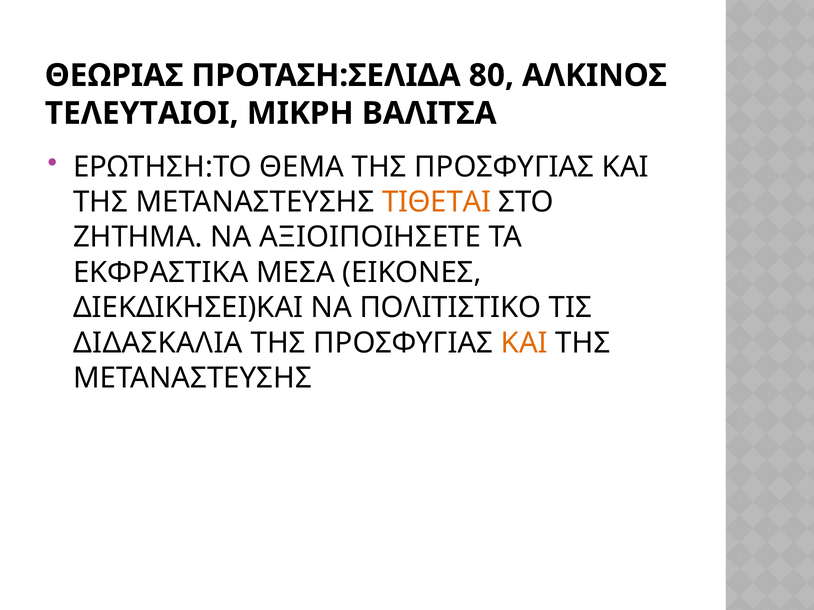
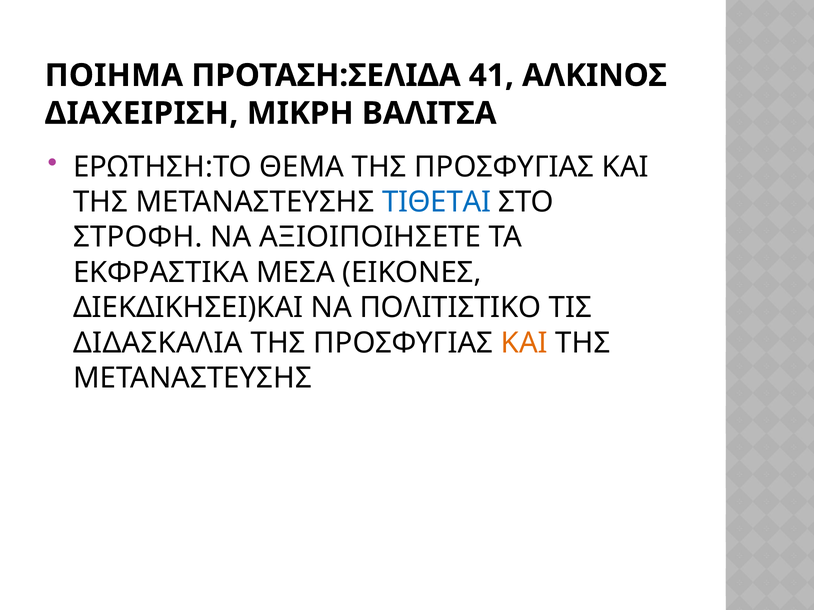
ΘΕΩΡΙΑΣ: ΘΕΩΡΙΑΣ -> ΠΟΙΗΜΑ
80: 80 -> 41
ΤΕΛΕΥΤΑΙΟΙ: ΤΕΛΕΥΤΑΙΟΙ -> ΔΙΑΧΕΙΡΙΣΗ
ΤΙΘΕΤΑΙ colour: orange -> blue
ΖΗΤΗΜΑ: ΖΗΤΗΜΑ -> ΣΤΡΟΦΗ
